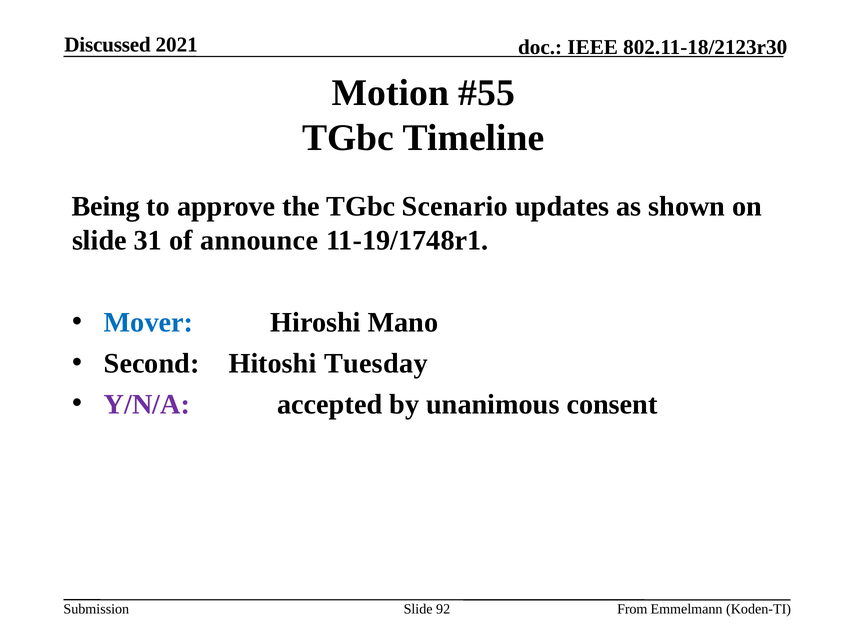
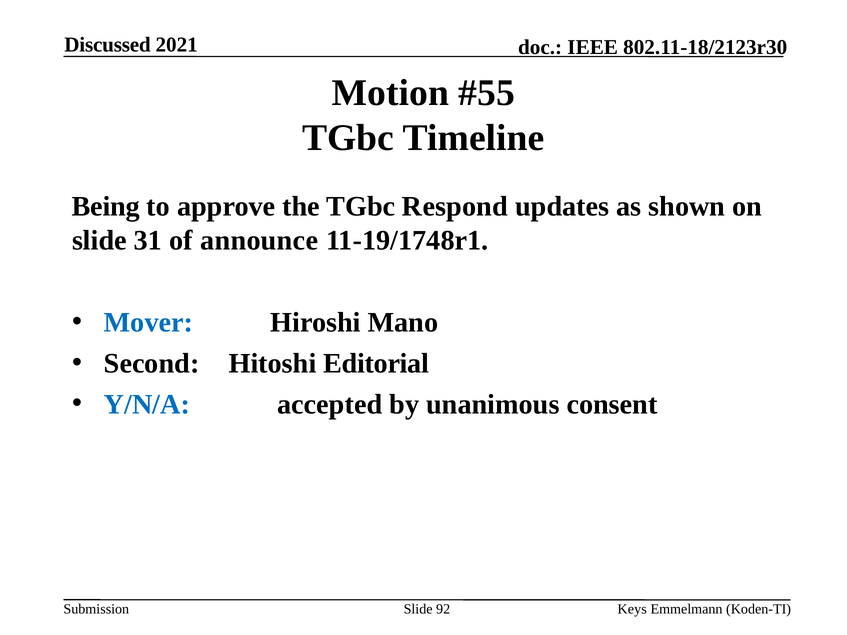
Scenario: Scenario -> Respond
Tuesday: Tuesday -> Editorial
Y/N/A colour: purple -> blue
From: From -> Keys
